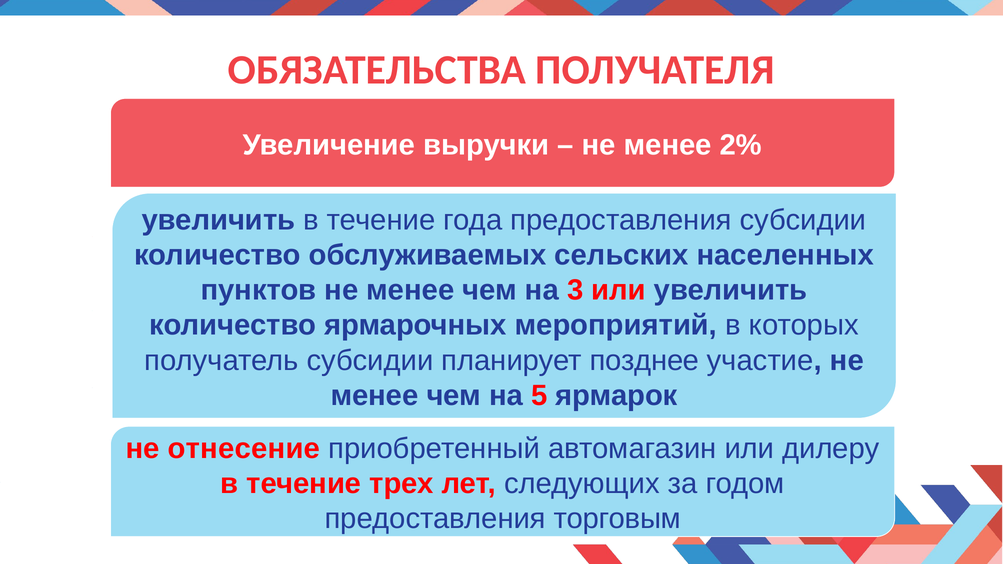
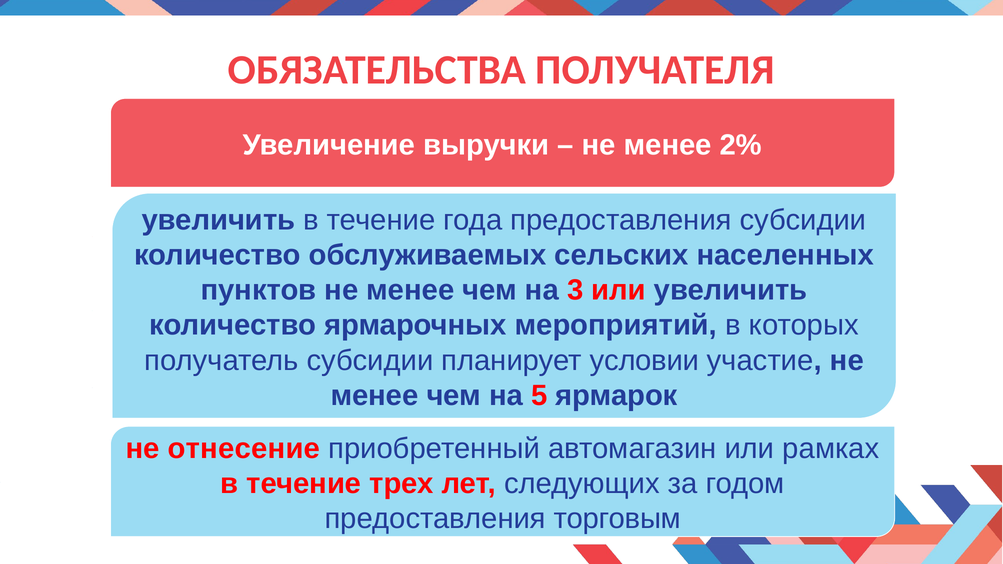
позднее: позднее -> условии
дилеру: дилеру -> рамках
